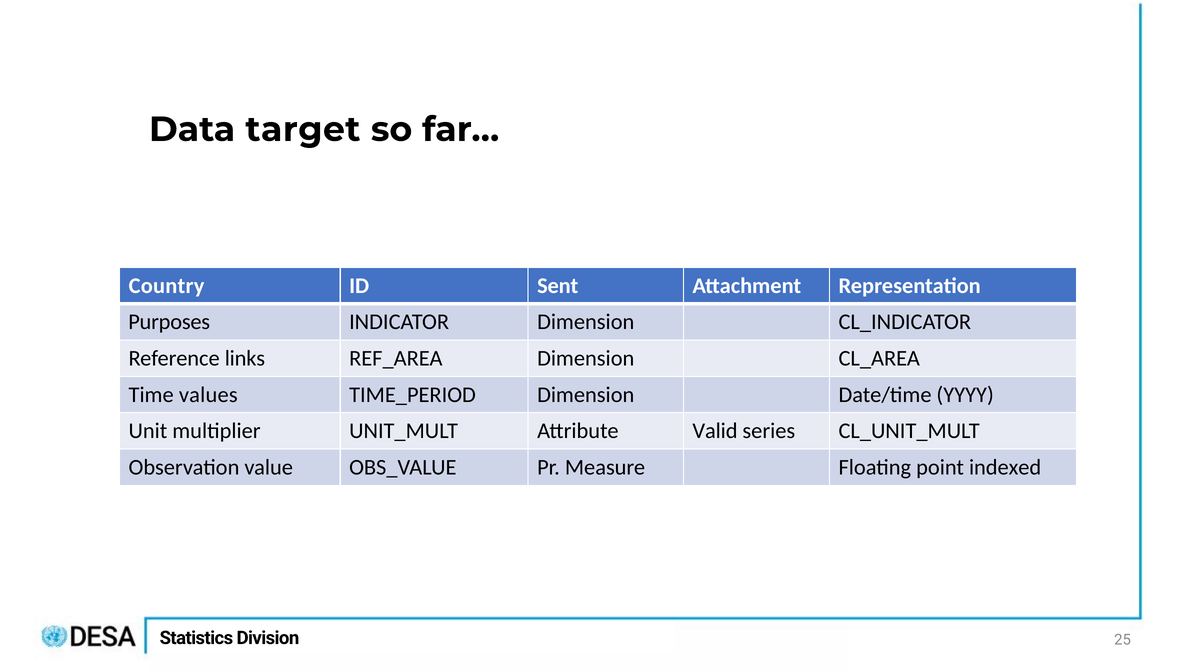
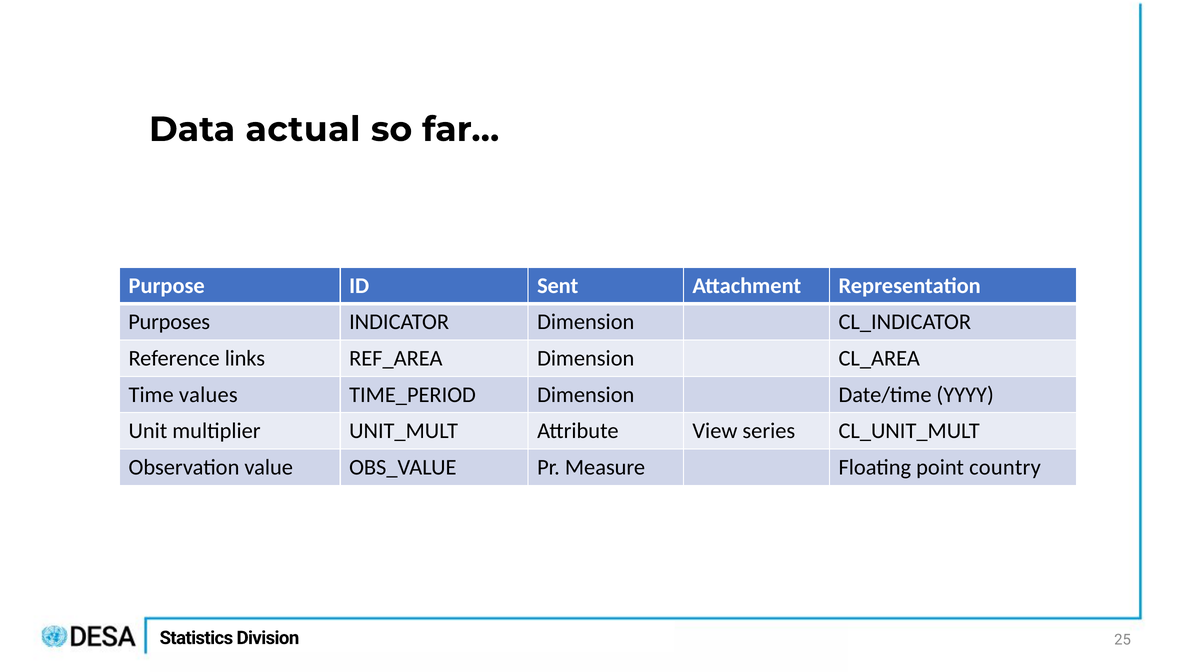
target: target -> actual
Country: Country -> Purpose
Valid: Valid -> View
indexed: indexed -> country
